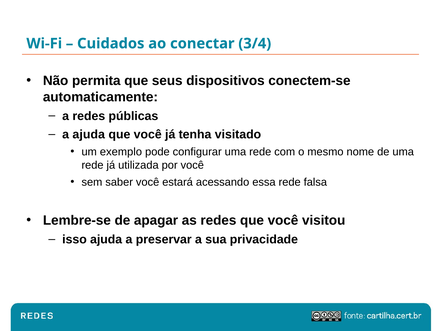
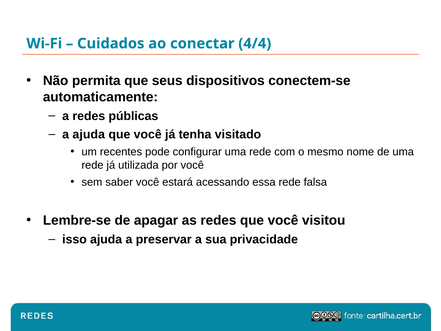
3/4: 3/4 -> 4/4
exemplo: exemplo -> recentes
